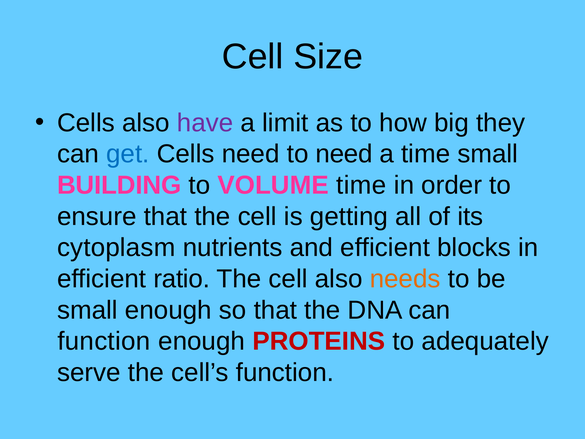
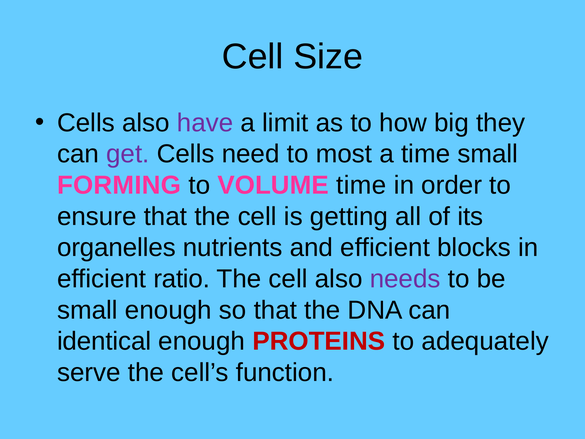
get colour: blue -> purple
to need: need -> most
BUILDING: BUILDING -> FORMING
cytoplasm: cytoplasm -> organelles
needs colour: orange -> purple
function at (104, 341): function -> identical
